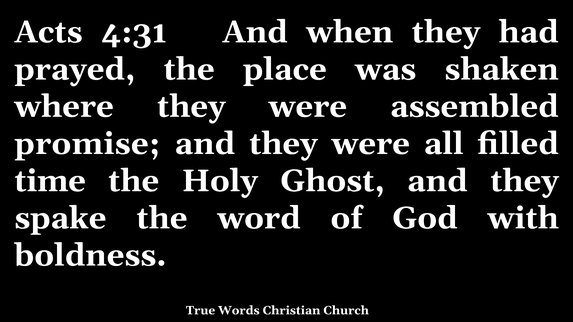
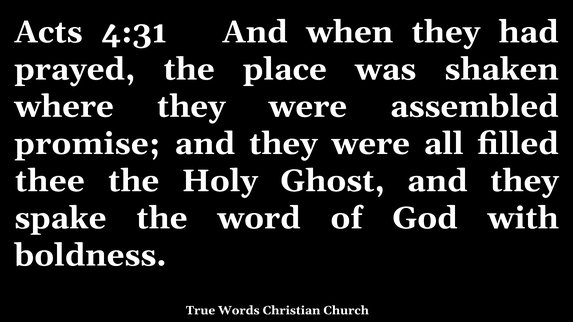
time: time -> thee
